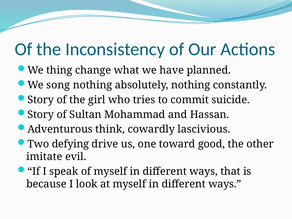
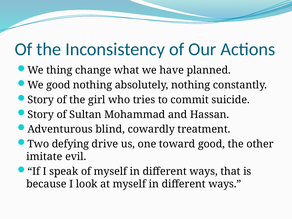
We song: song -> good
think: think -> blind
lascivious: lascivious -> treatment
